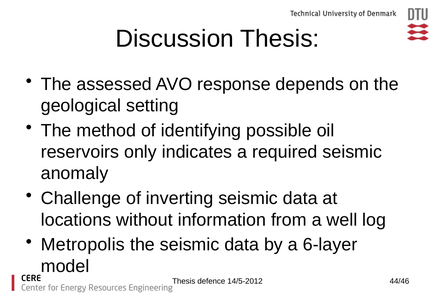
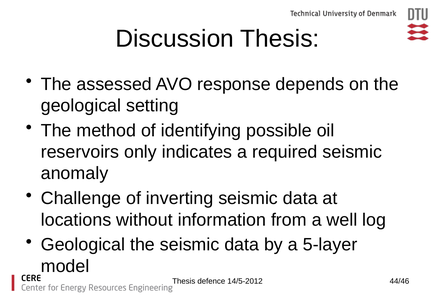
Metropolis at (83, 245): Metropolis -> Geological
6-layer: 6-layer -> 5-layer
